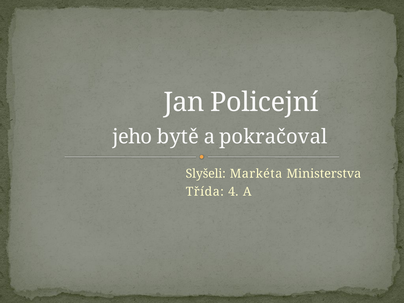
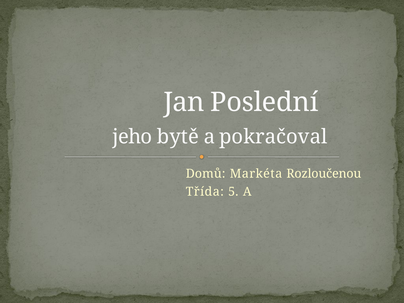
Policejní: Policejní -> Poslední
Slyšeli: Slyšeli -> Domů
Ministerstva: Ministerstva -> Rozloučenou
4: 4 -> 5
